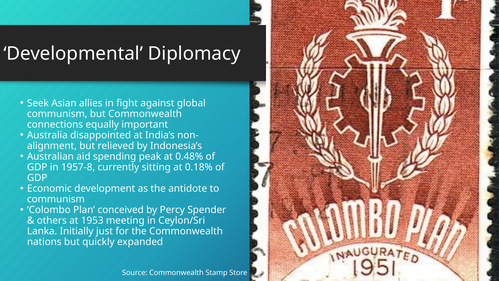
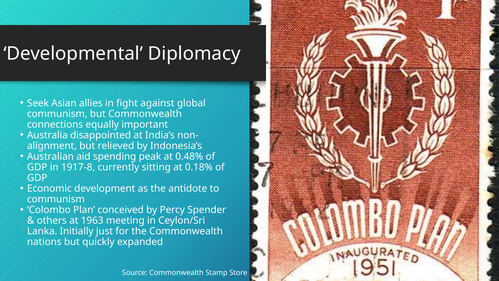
1957-8: 1957-8 -> 1917-8
1953: 1953 -> 1963
